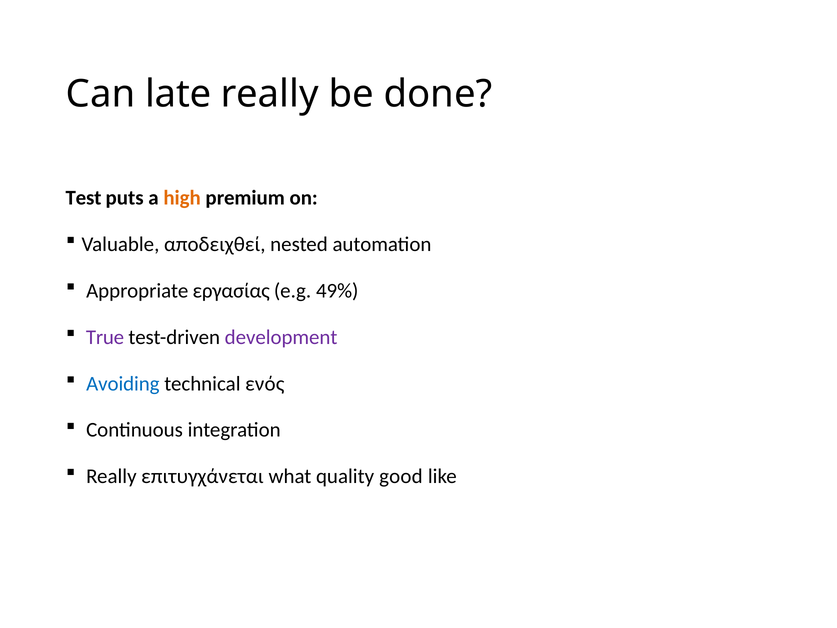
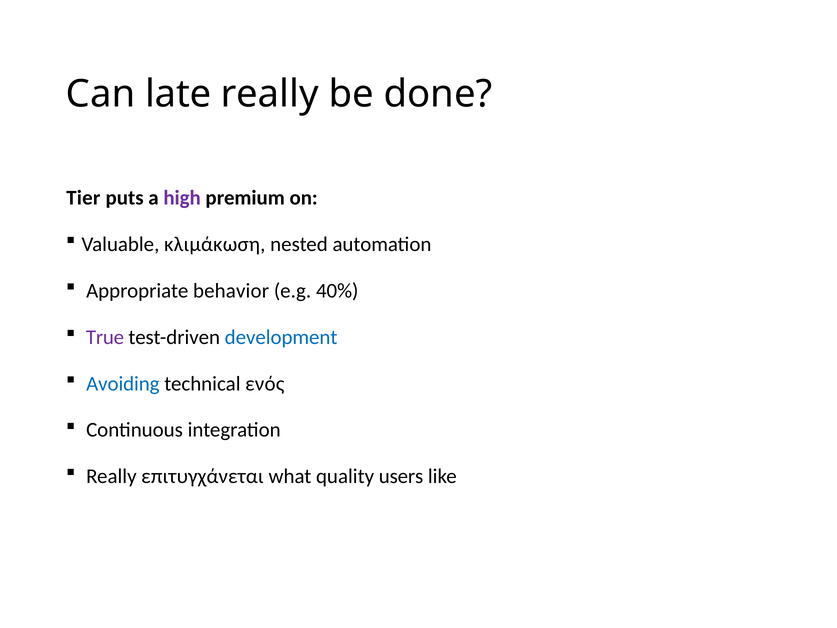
Test: Test -> Tier
high colour: orange -> purple
αποδειχθεί: αποδειχθεί -> κλιμάκωση
εργασίας: εργασίας -> behavior
49%: 49% -> 40%
development colour: purple -> blue
good: good -> users
